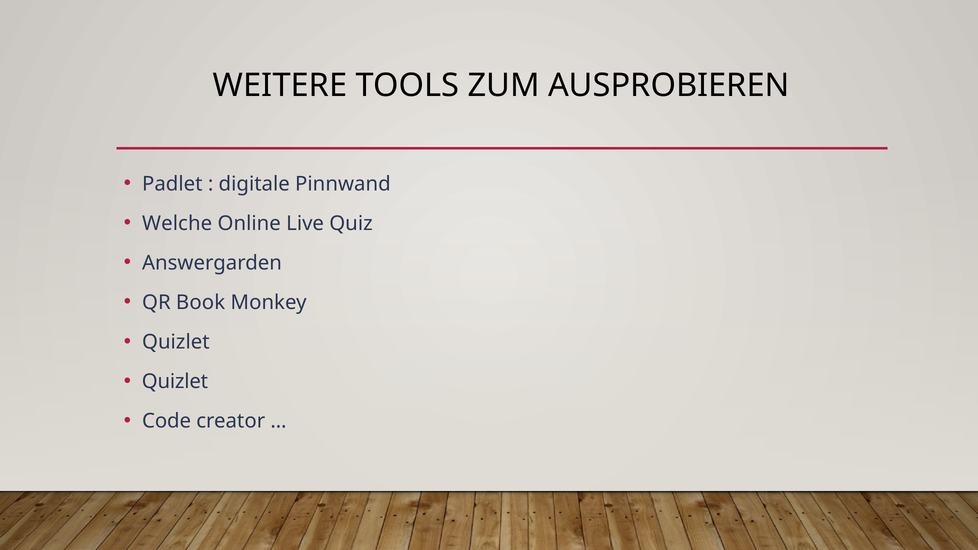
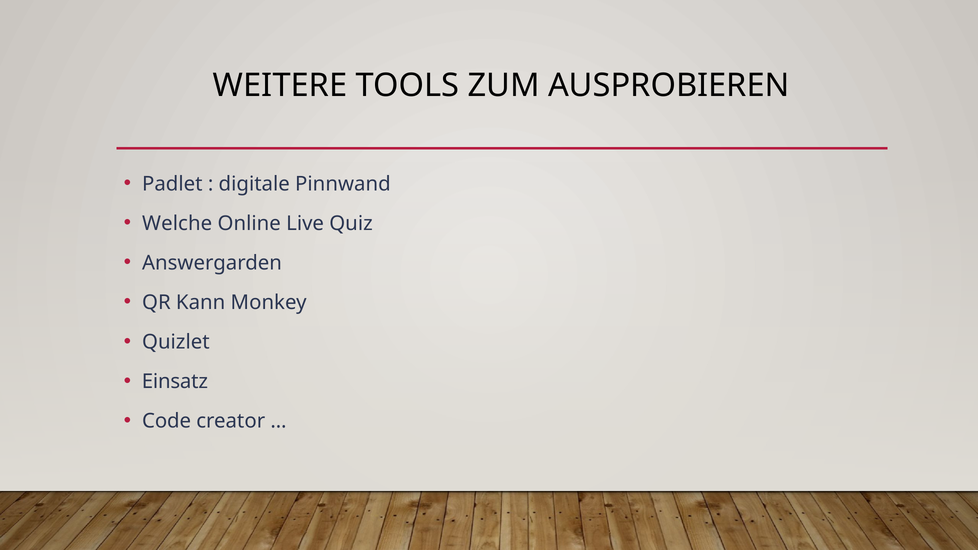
Book: Book -> Kann
Quizlet at (175, 382): Quizlet -> Einsatz
